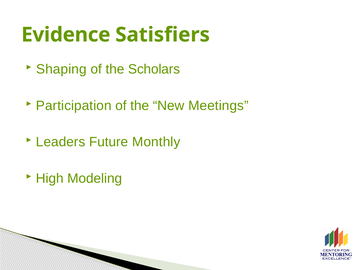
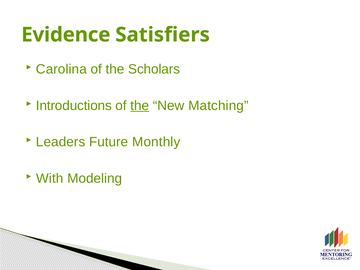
Shaping: Shaping -> Carolina
Participation: Participation -> Introductions
the at (140, 106) underline: none -> present
Meetings: Meetings -> Matching
High: High -> With
